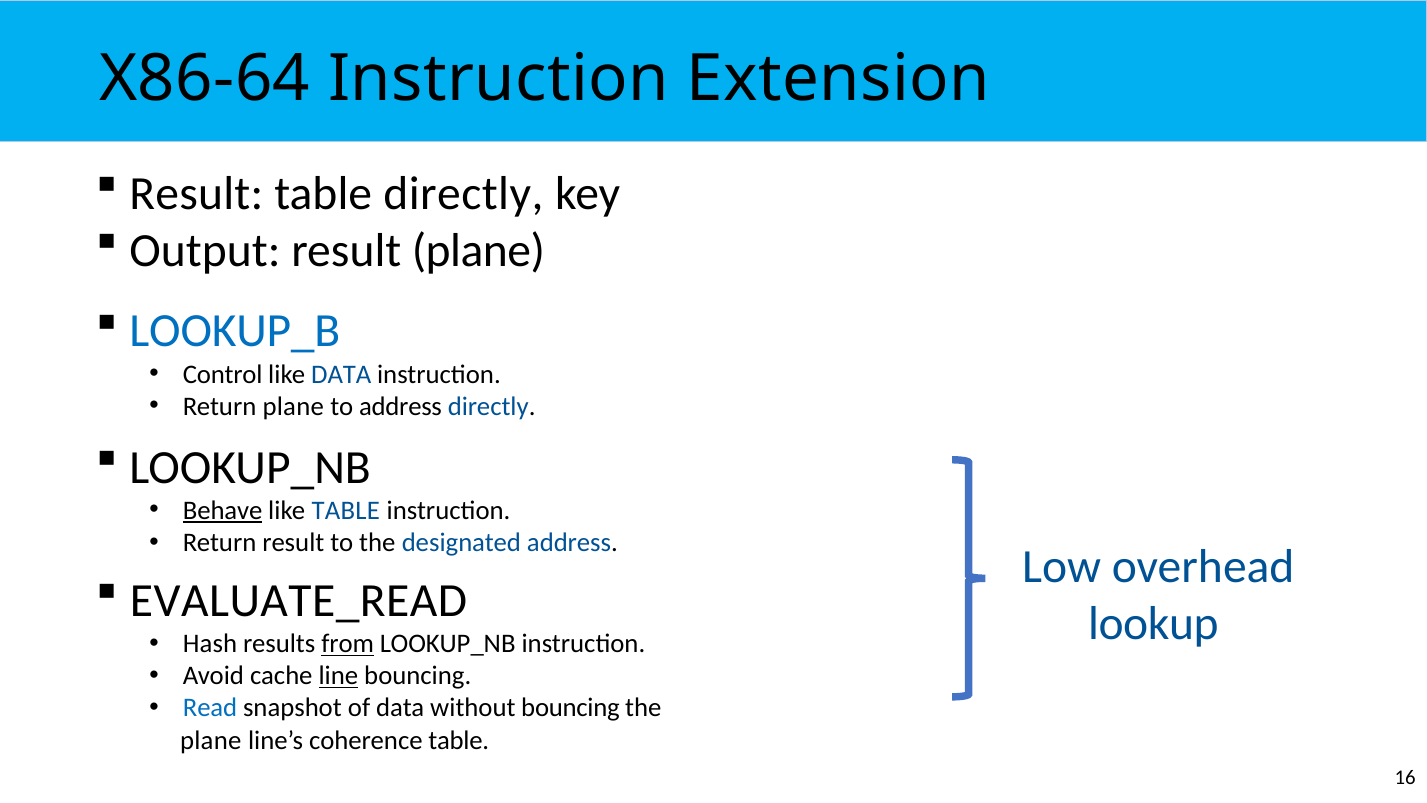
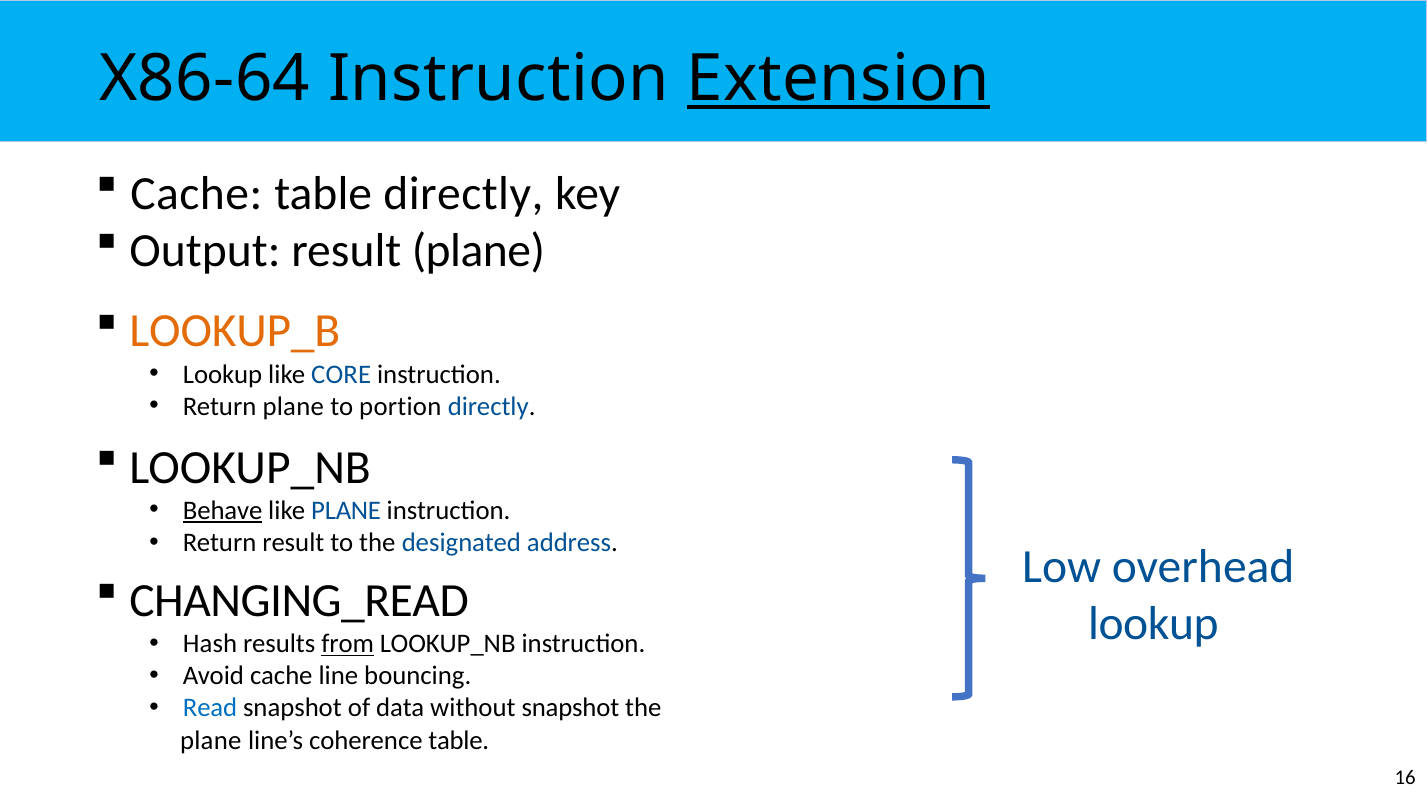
Extension underline: none -> present
Result at (196, 194): Result -> Cache
LOOKUP_B colour: blue -> orange
Control at (223, 374): Control -> Lookup
like DATA: DATA -> CORE
to address: address -> portion
like TABLE: TABLE -> PLANE
EVALUATE_READ: EVALUATE_READ -> CHANGING_READ
line underline: present -> none
without bouncing: bouncing -> snapshot
